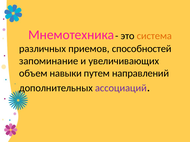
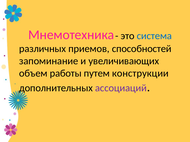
система colour: orange -> blue
навыки: навыки -> работы
направлений: направлений -> конструкции
